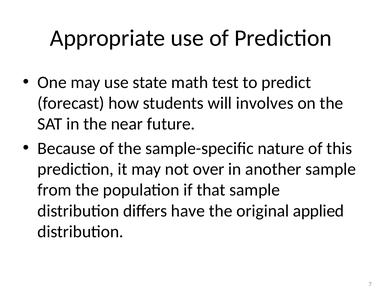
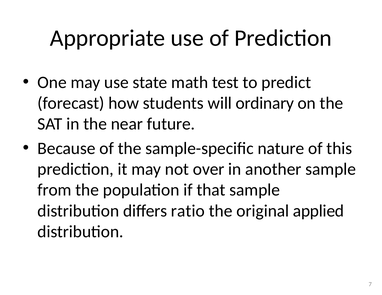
involves: involves -> ordinary
have: have -> ratio
